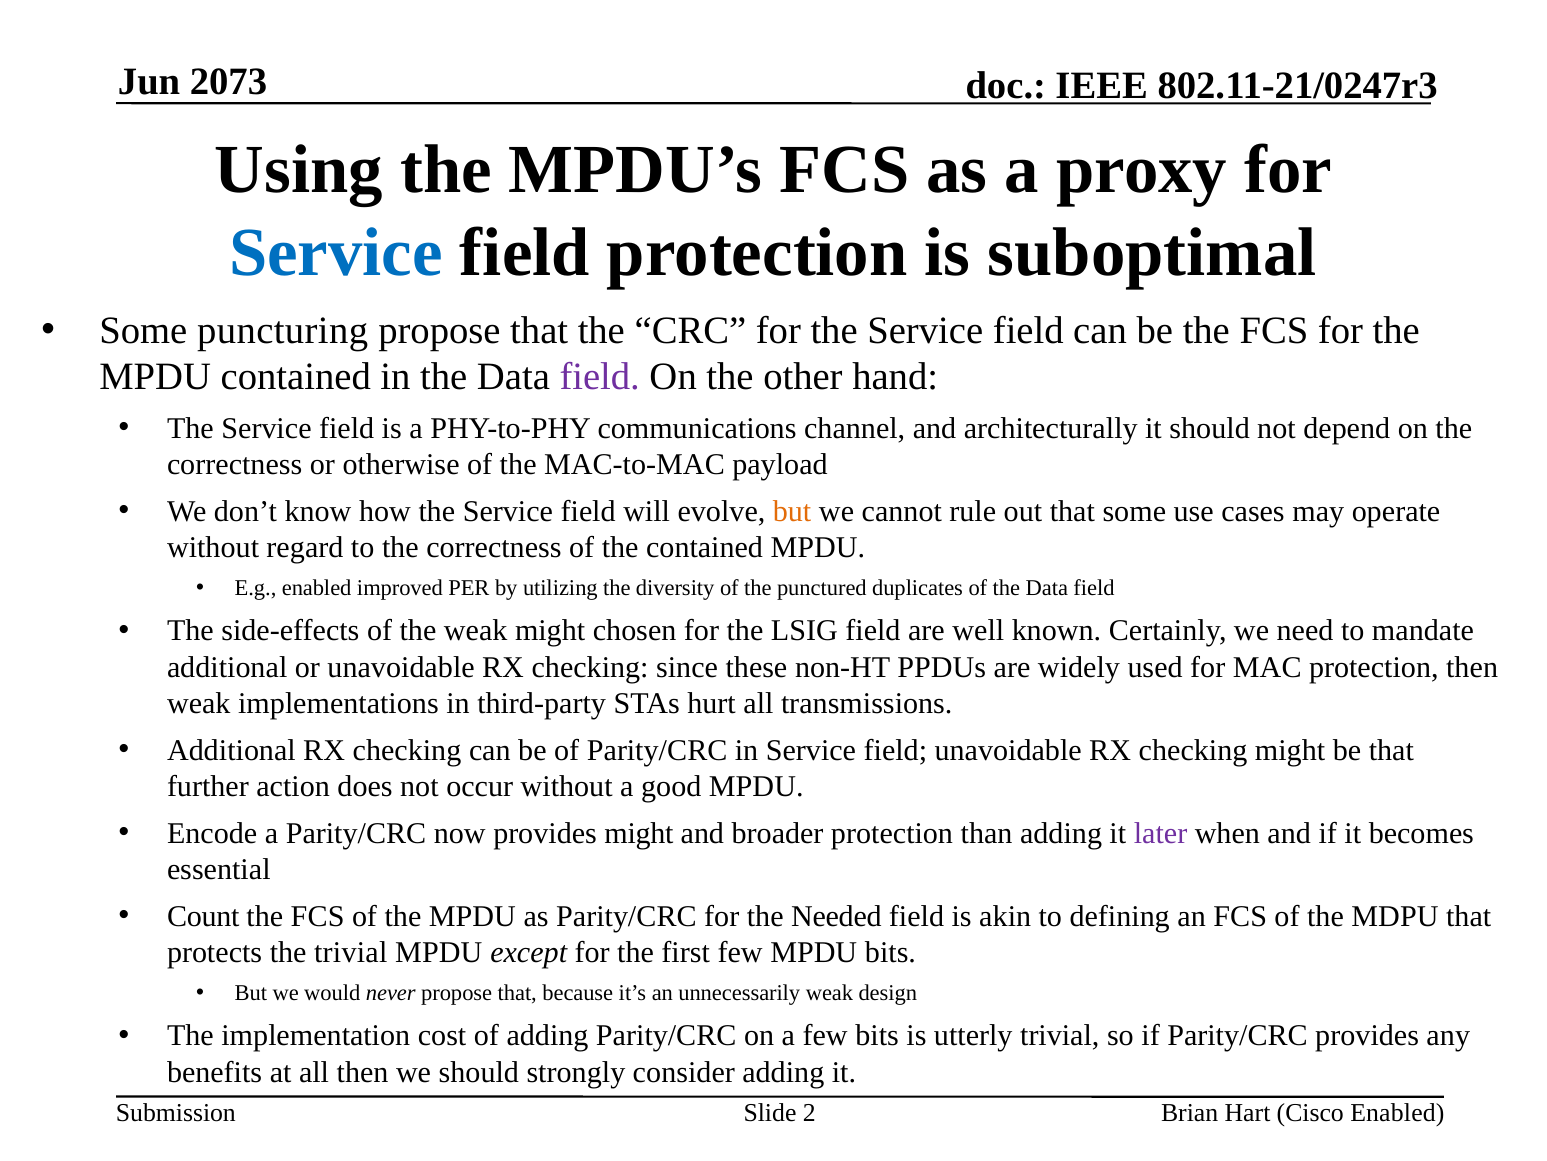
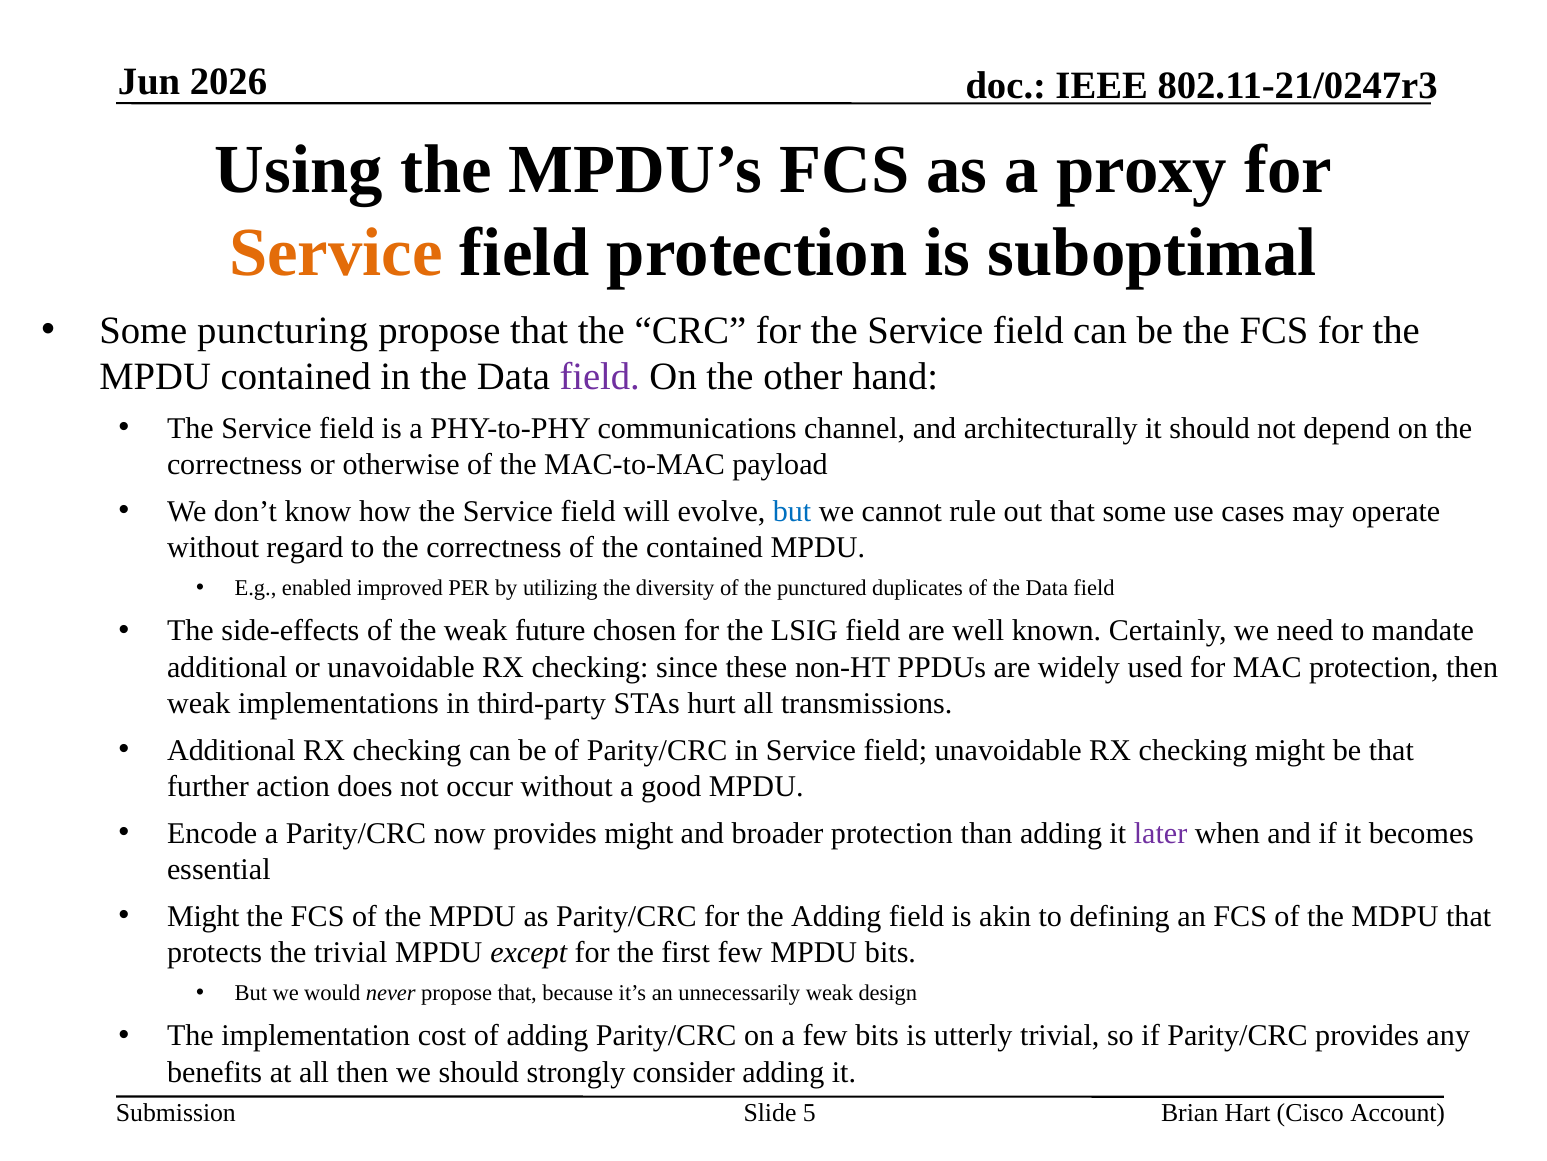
2073: 2073 -> 2026
Service at (336, 252) colour: blue -> orange
but at (792, 511) colour: orange -> blue
weak might: might -> future
Count at (203, 916): Count -> Might
the Needed: Needed -> Adding
2: 2 -> 5
Cisco Enabled: Enabled -> Account
